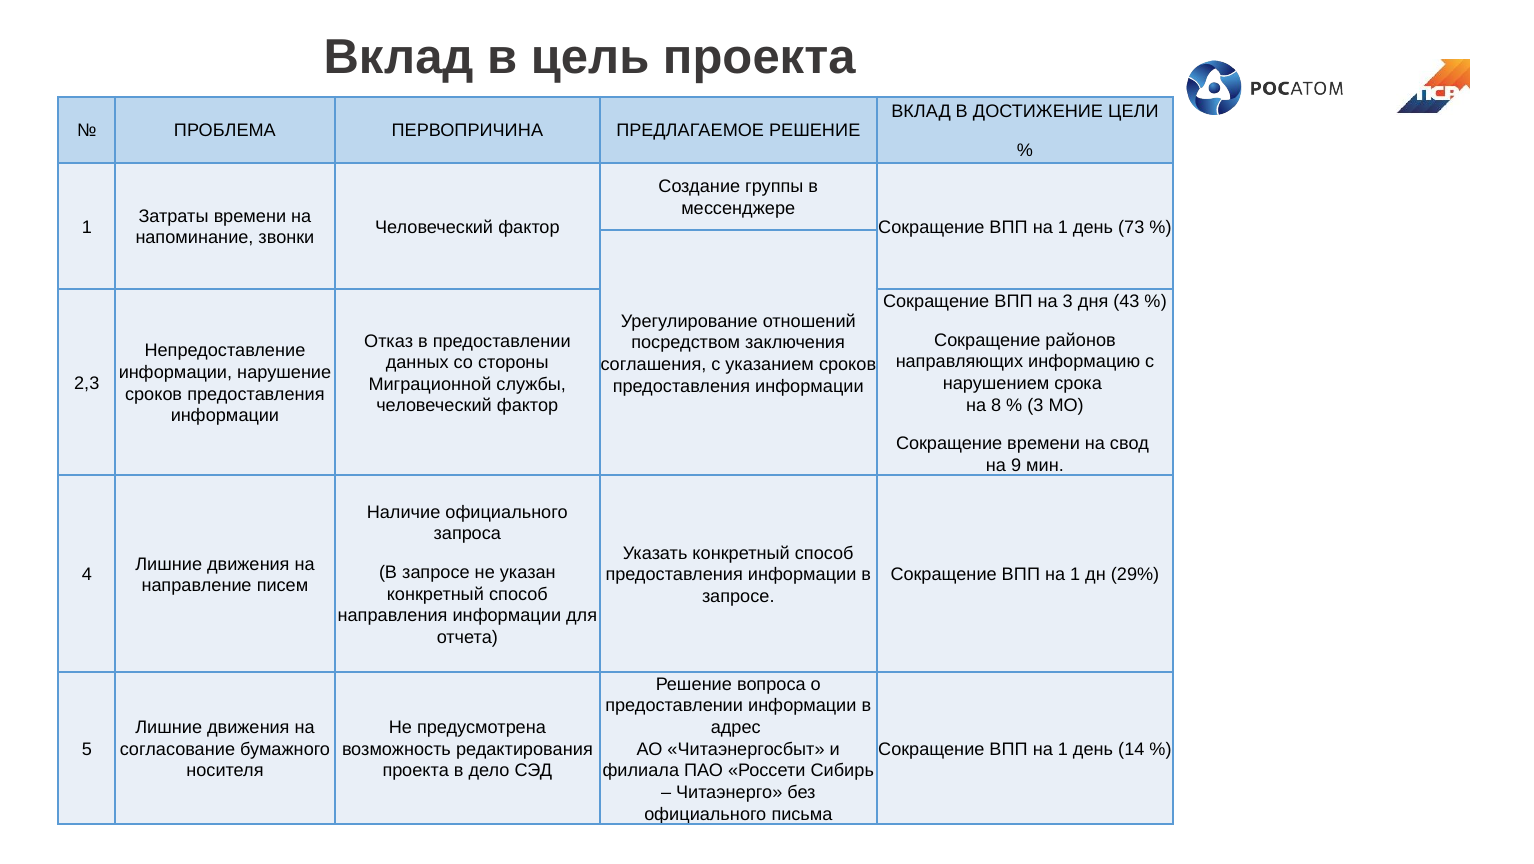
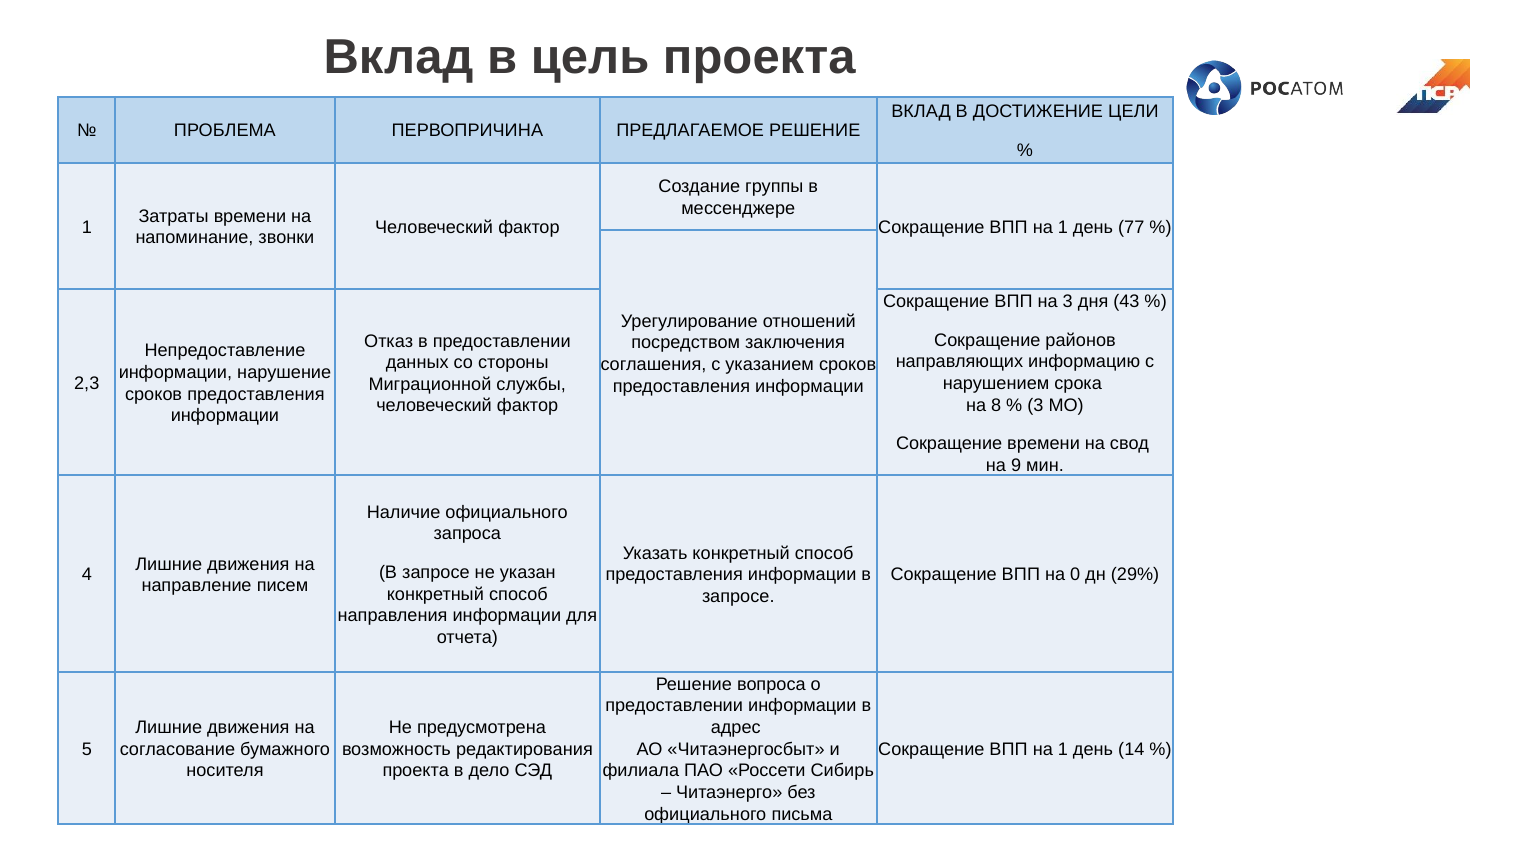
73: 73 -> 77
1 at (1075, 575): 1 -> 0
